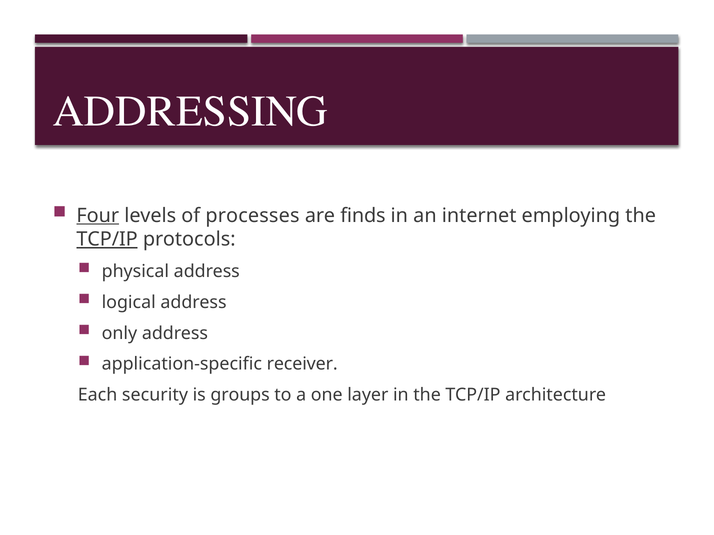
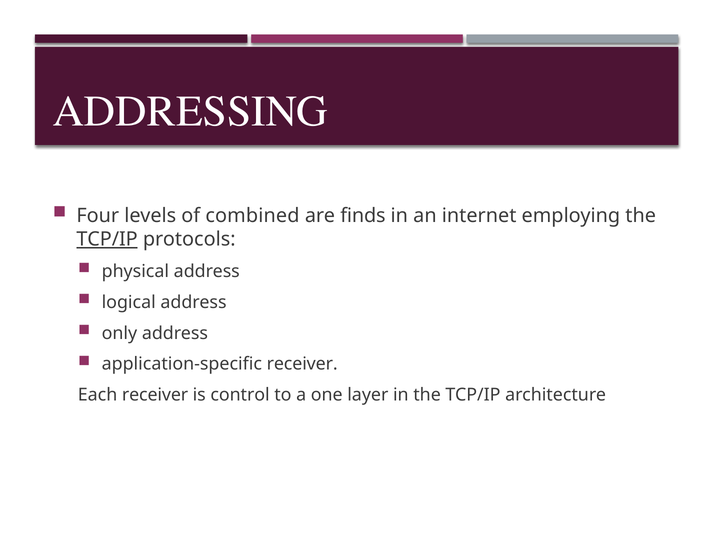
Four underline: present -> none
processes: processes -> combined
Each security: security -> receiver
groups: groups -> control
